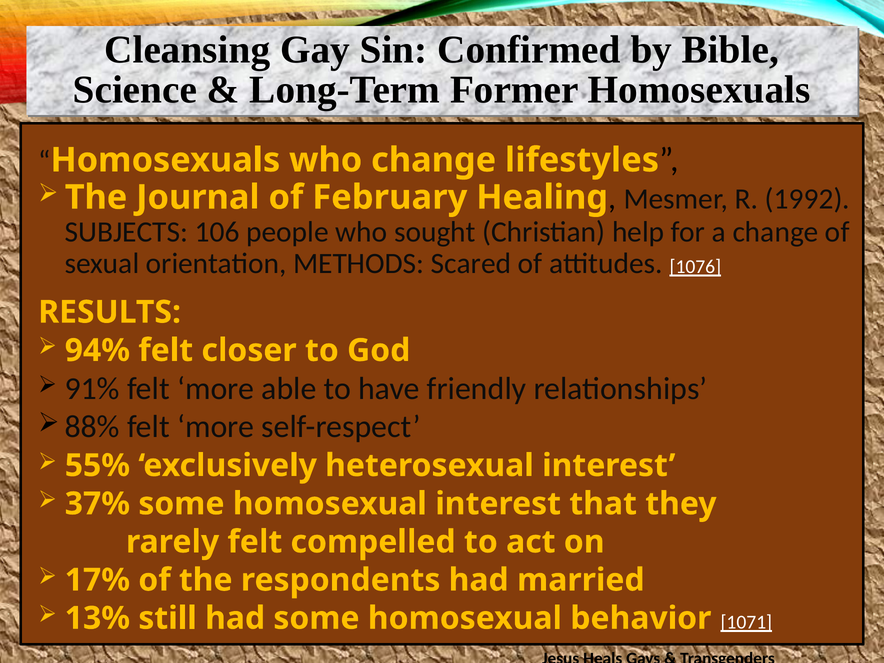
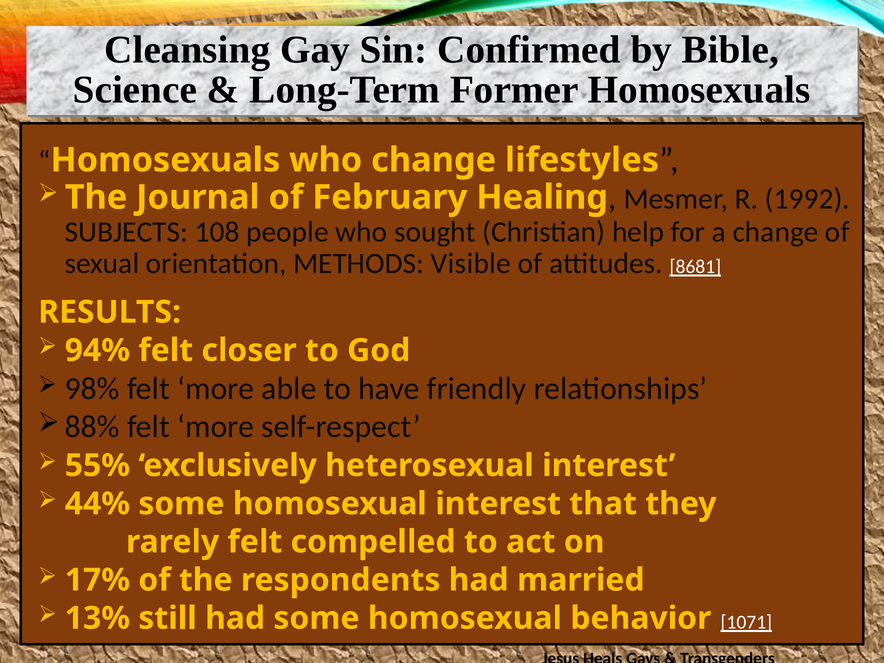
106: 106 -> 108
Scared: Scared -> Visible
1076: 1076 -> 8681
91%: 91% -> 98%
37%: 37% -> 44%
